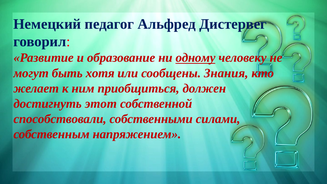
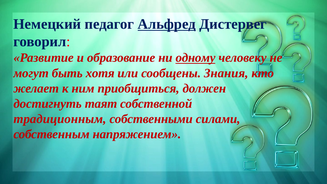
Альфред underline: none -> present
этот: этот -> таят
способствовали: способствовали -> традиционным
